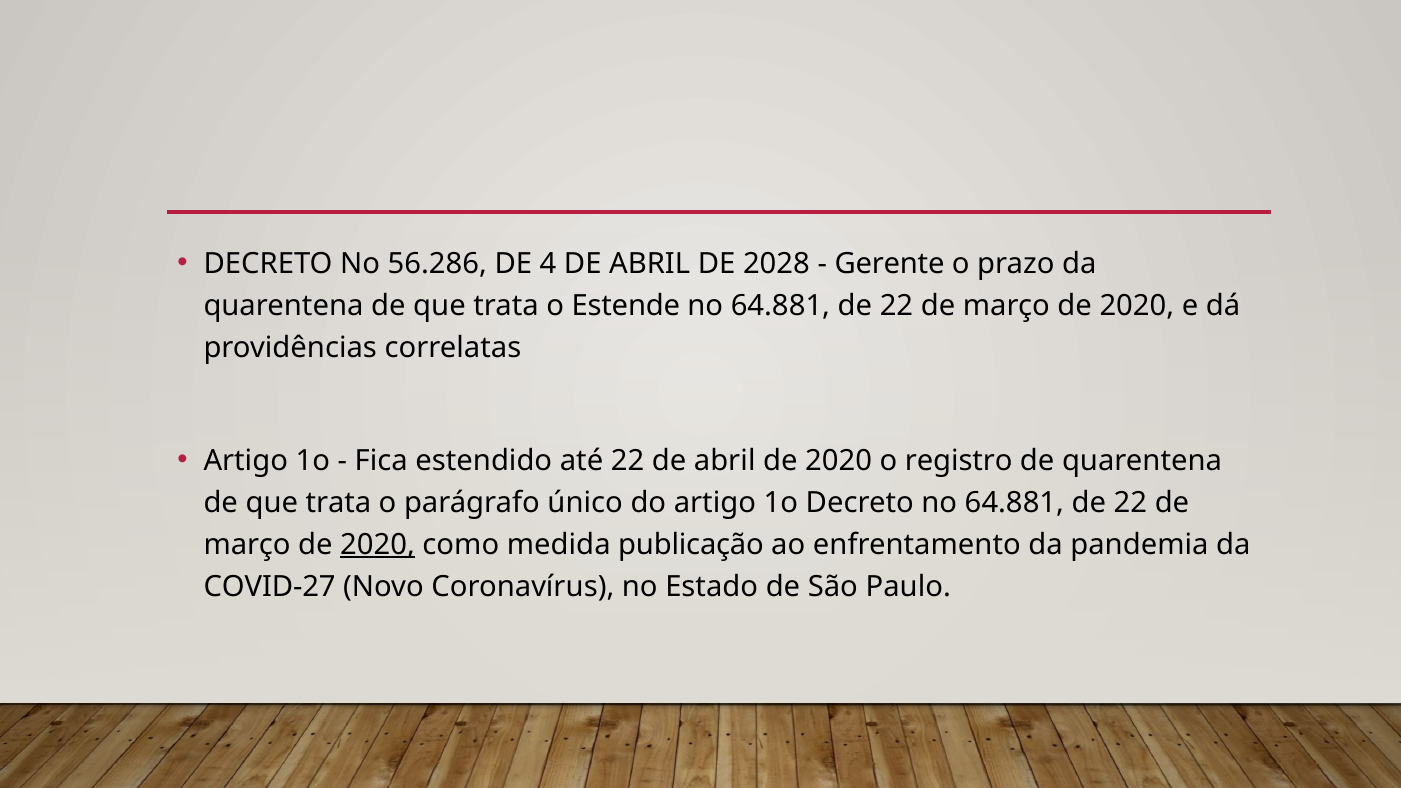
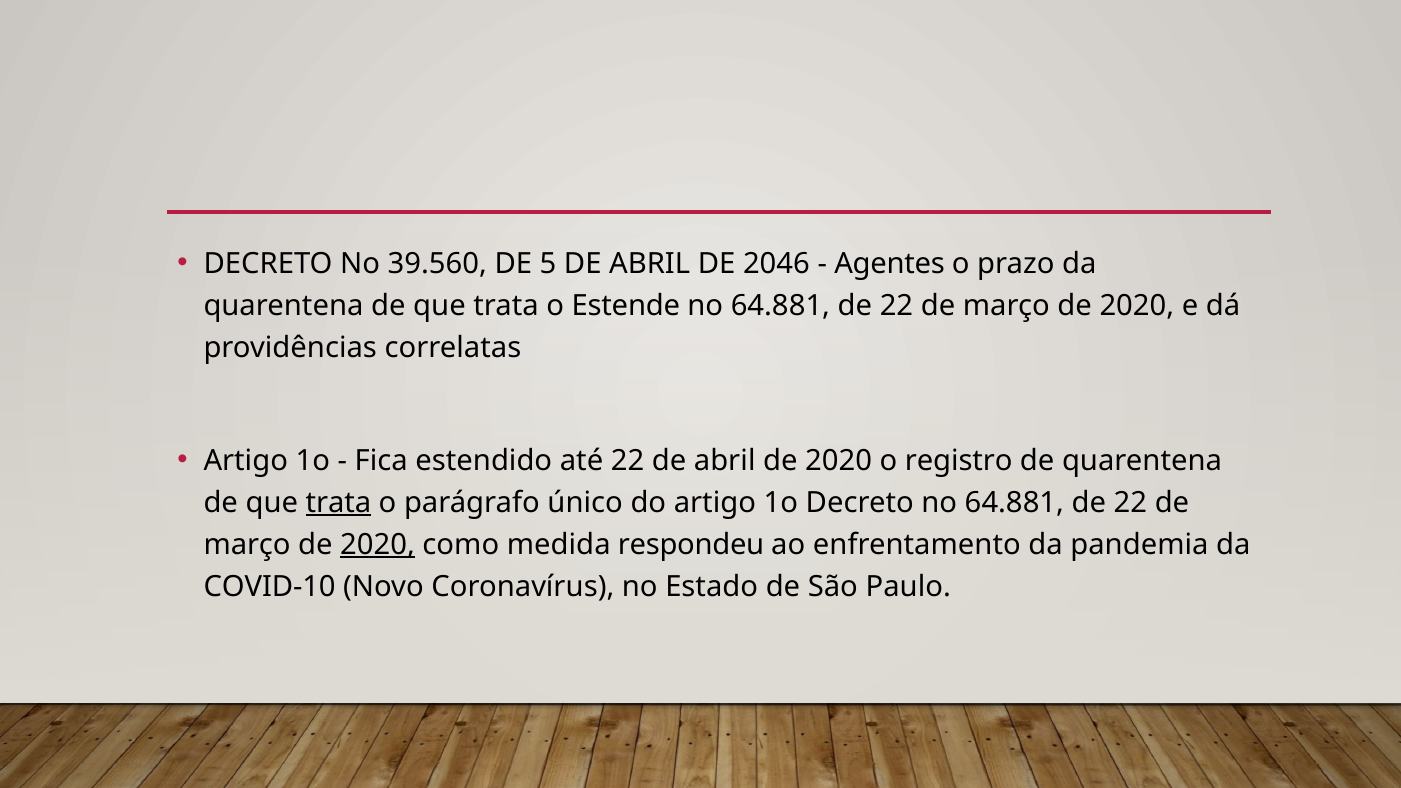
56.286: 56.286 -> 39.560
4: 4 -> 5
2028: 2028 -> 2046
Gerente: Gerente -> Agentes
trata at (338, 503) underline: none -> present
publicação: publicação -> respondeu
COVID-27: COVID-27 -> COVID-10
